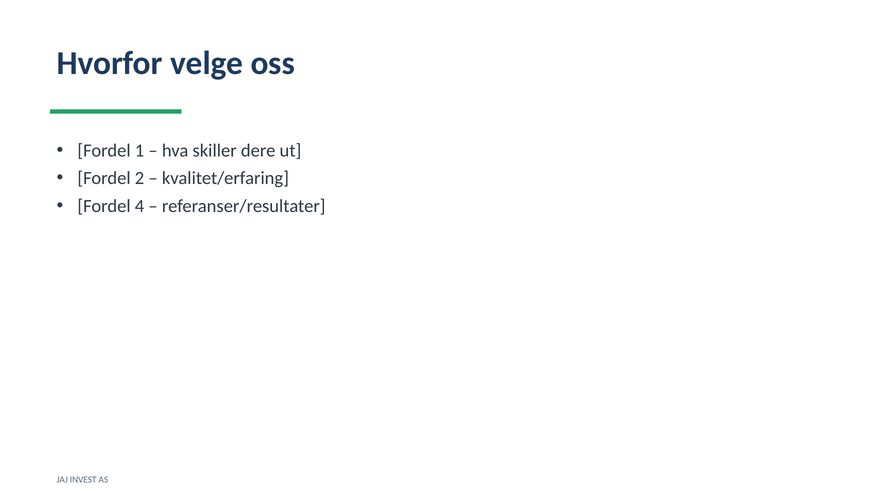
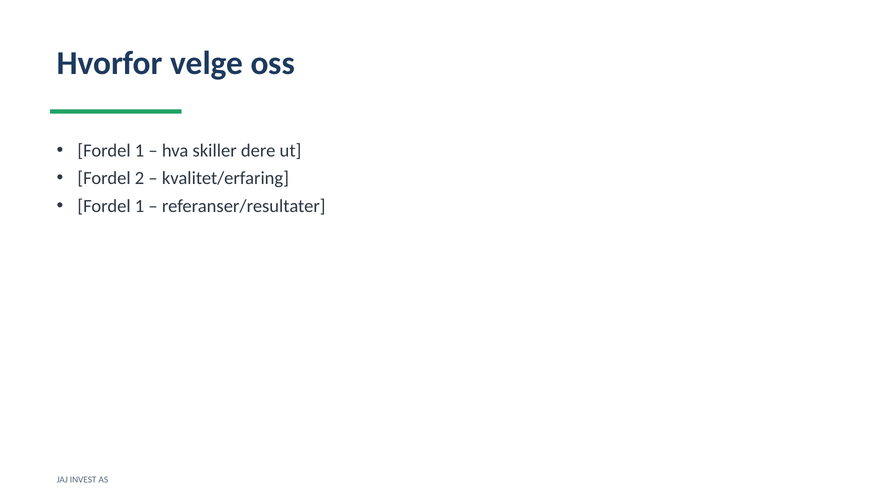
4 at (140, 206): 4 -> 1
